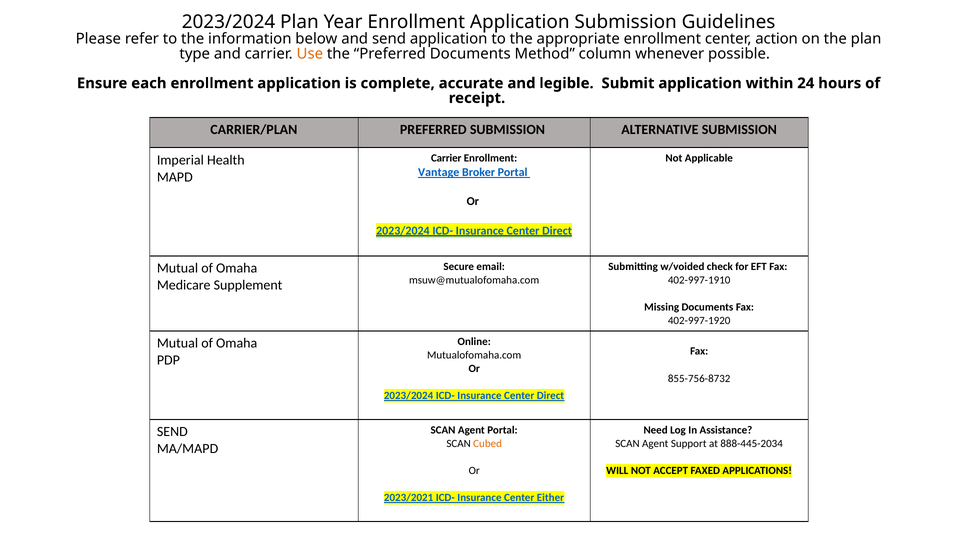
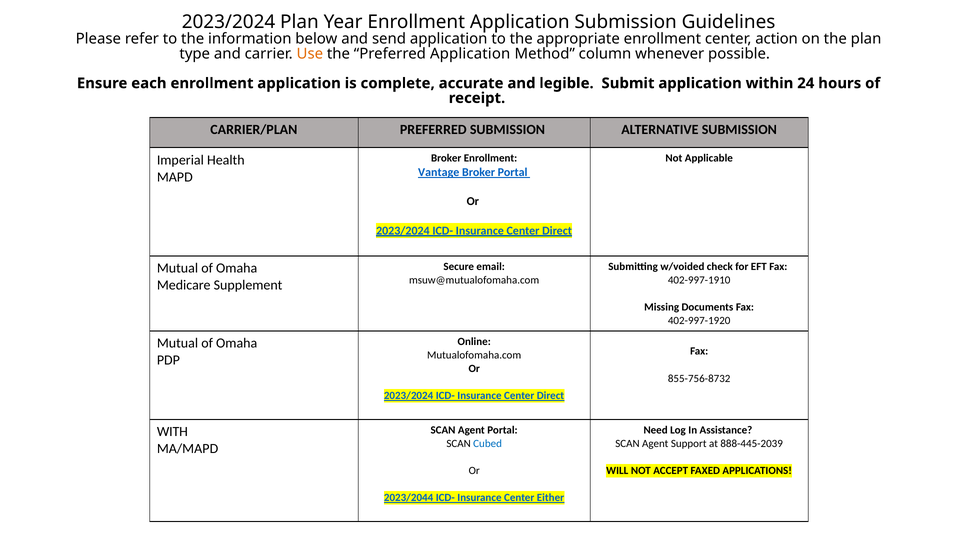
Preferred Documents: Documents -> Application
Carrier at (446, 158): Carrier -> Broker
SEND at (172, 432): SEND -> WITH
Cubed colour: orange -> blue
888-445-2034: 888-445-2034 -> 888-445-2039
2023/2021: 2023/2021 -> 2023/2044
